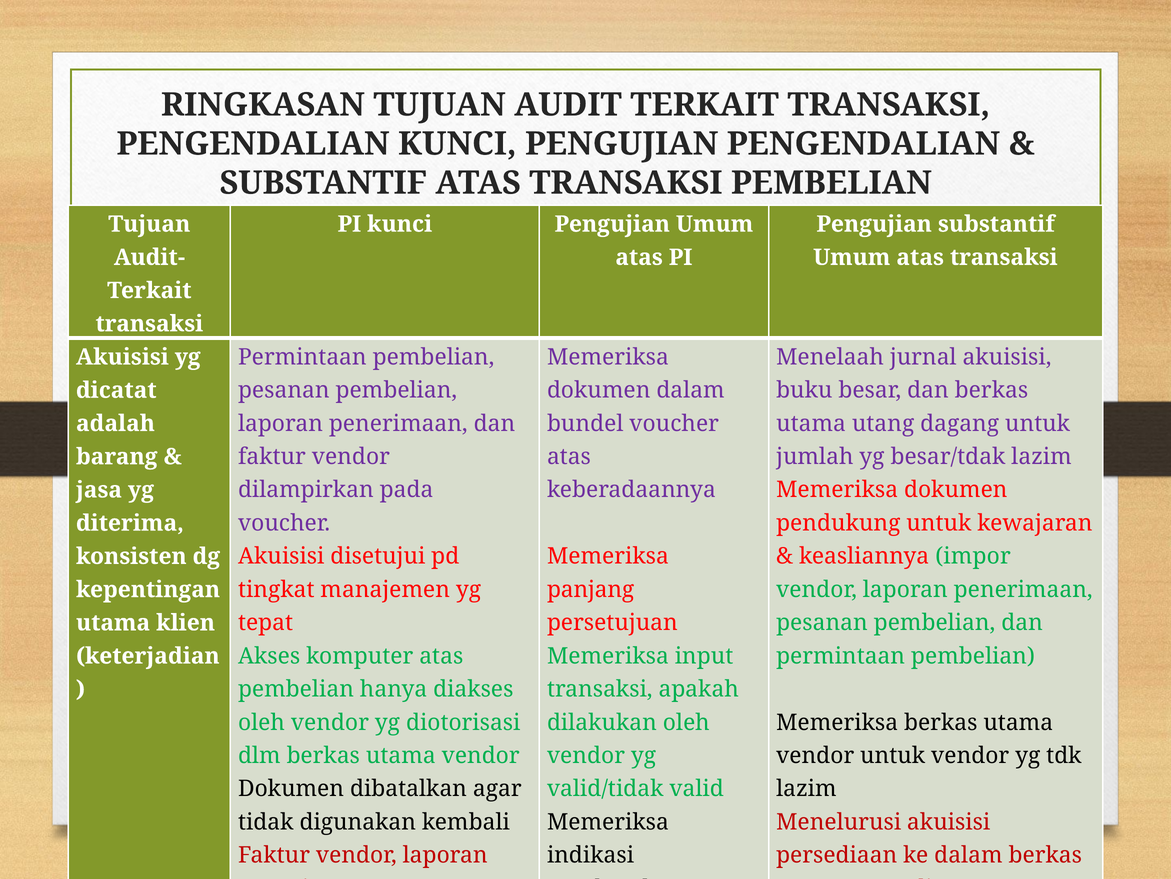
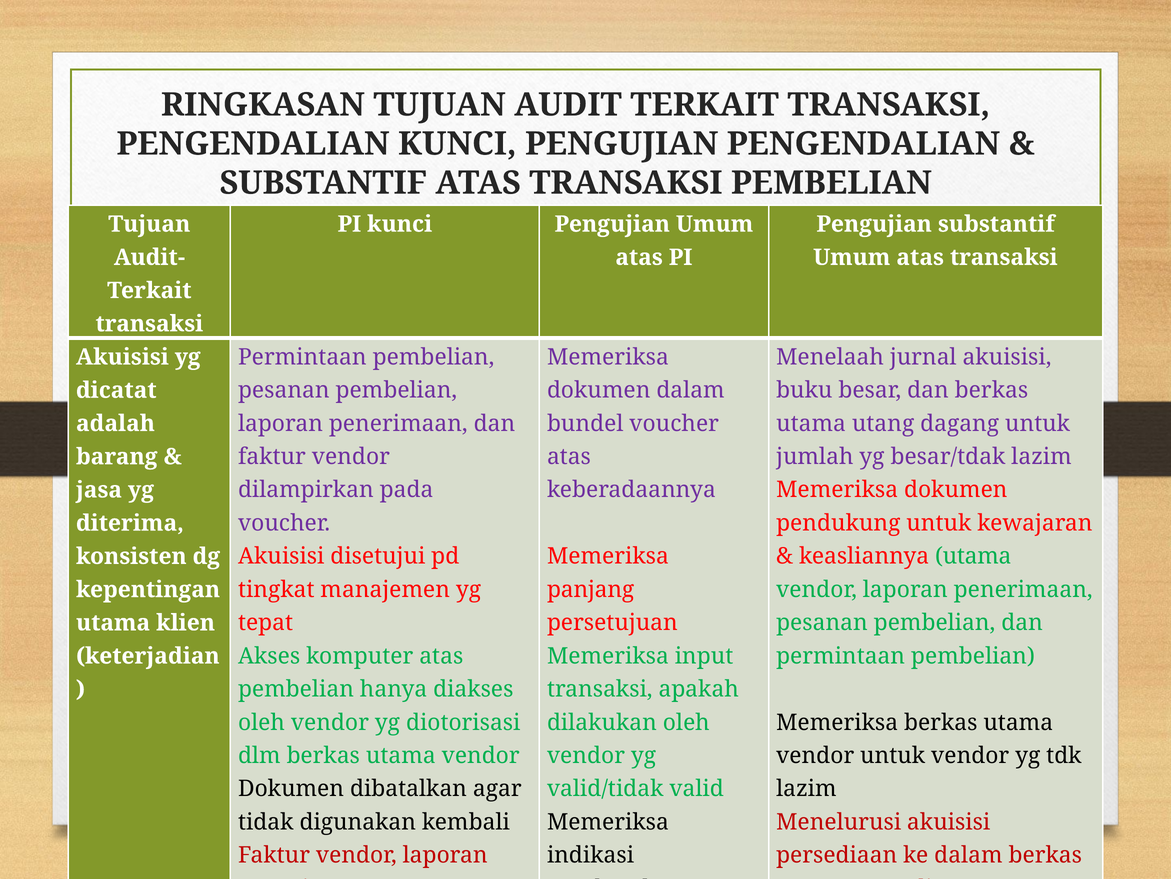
keasliannya impor: impor -> utama
